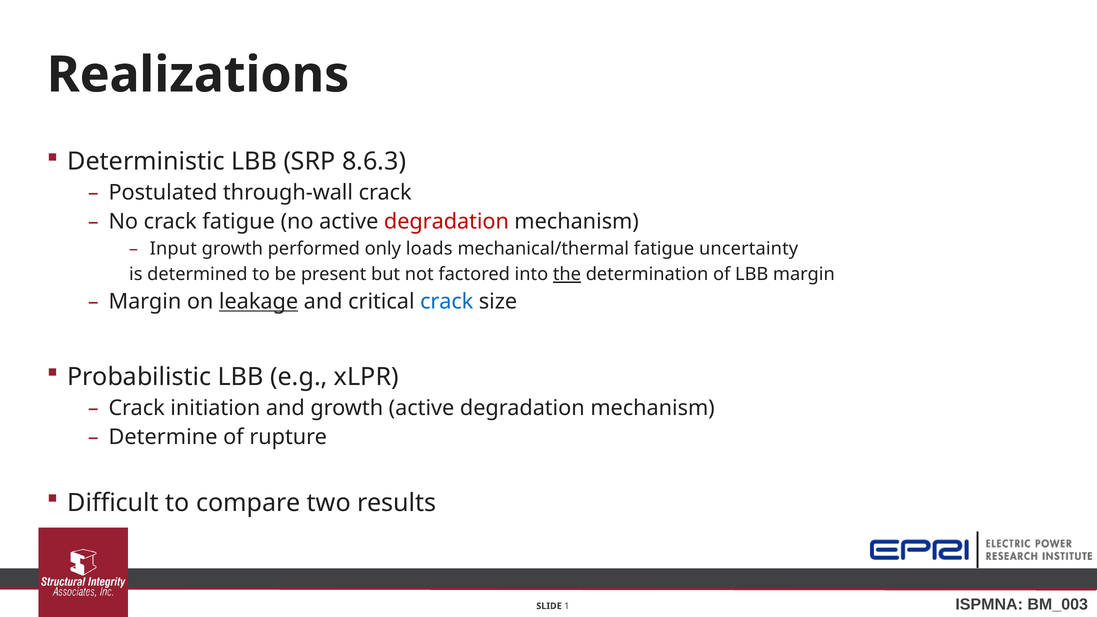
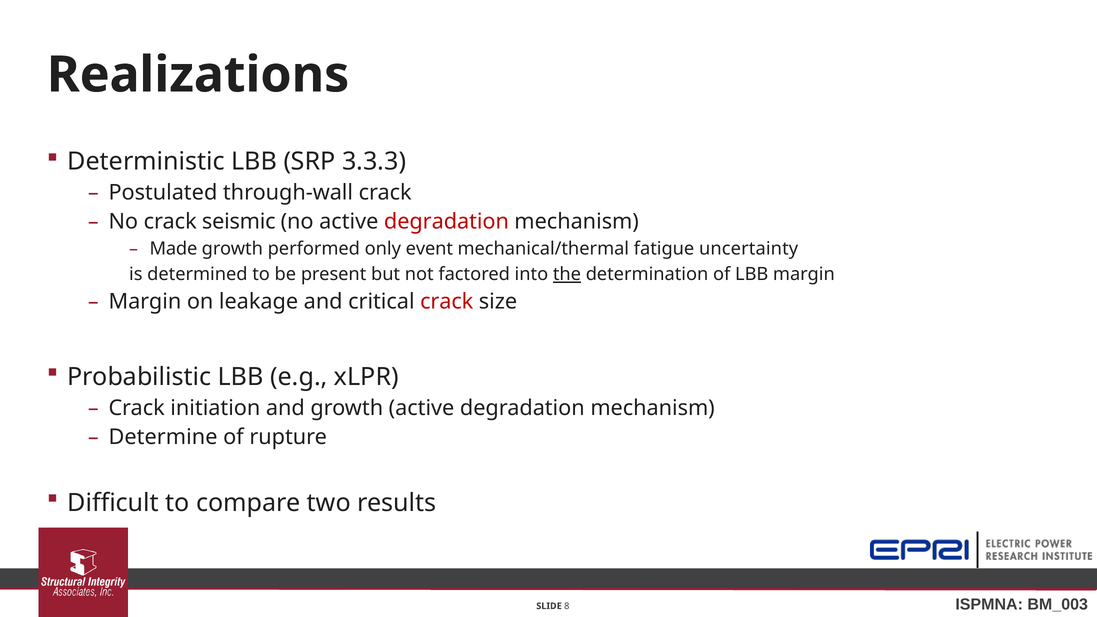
8.6.3: 8.6.3 -> 3.3.3
crack fatigue: fatigue -> seismic
Input: Input -> Made
loads: loads -> event
leakage underline: present -> none
crack at (447, 302) colour: blue -> red
1: 1 -> 8
